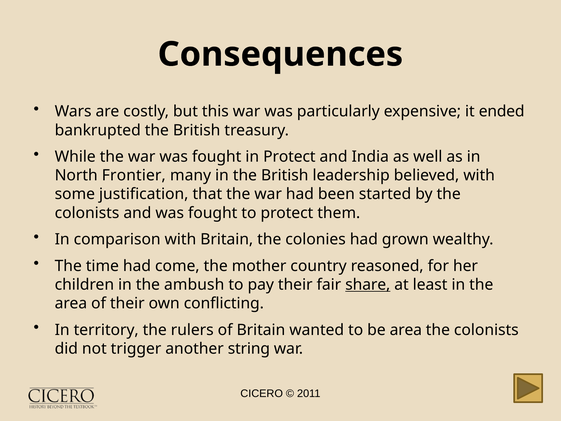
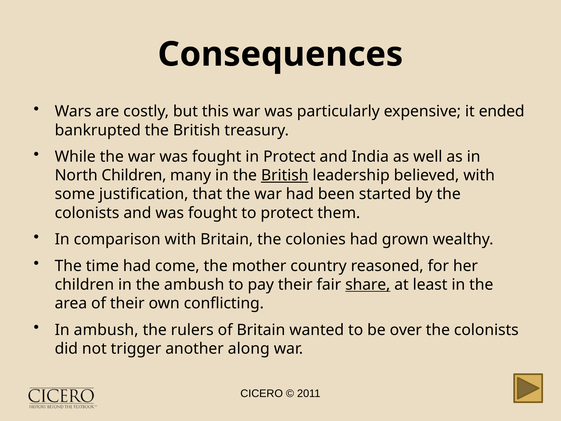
North Frontier: Frontier -> Children
British at (285, 175) underline: none -> present
In territory: territory -> ambush
be area: area -> over
string: string -> along
